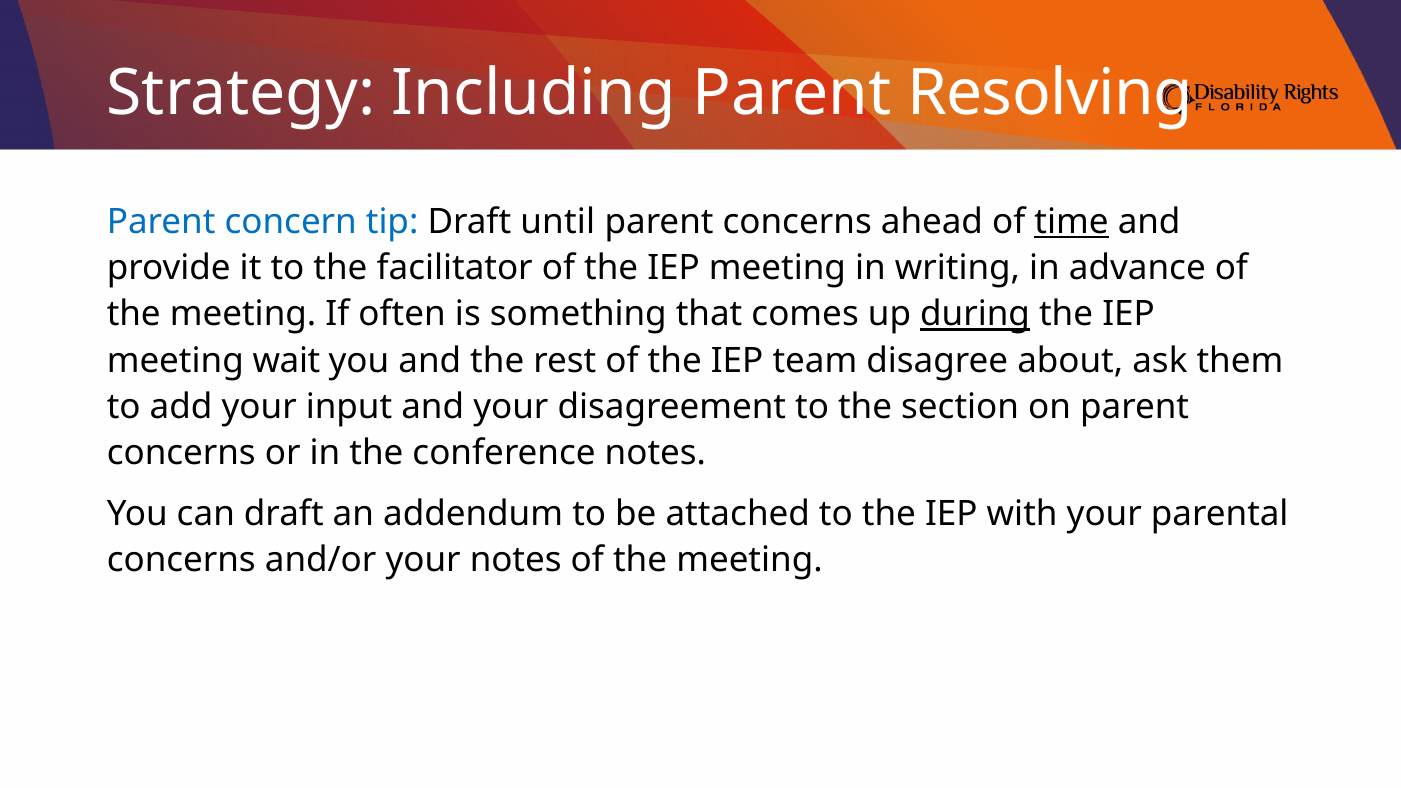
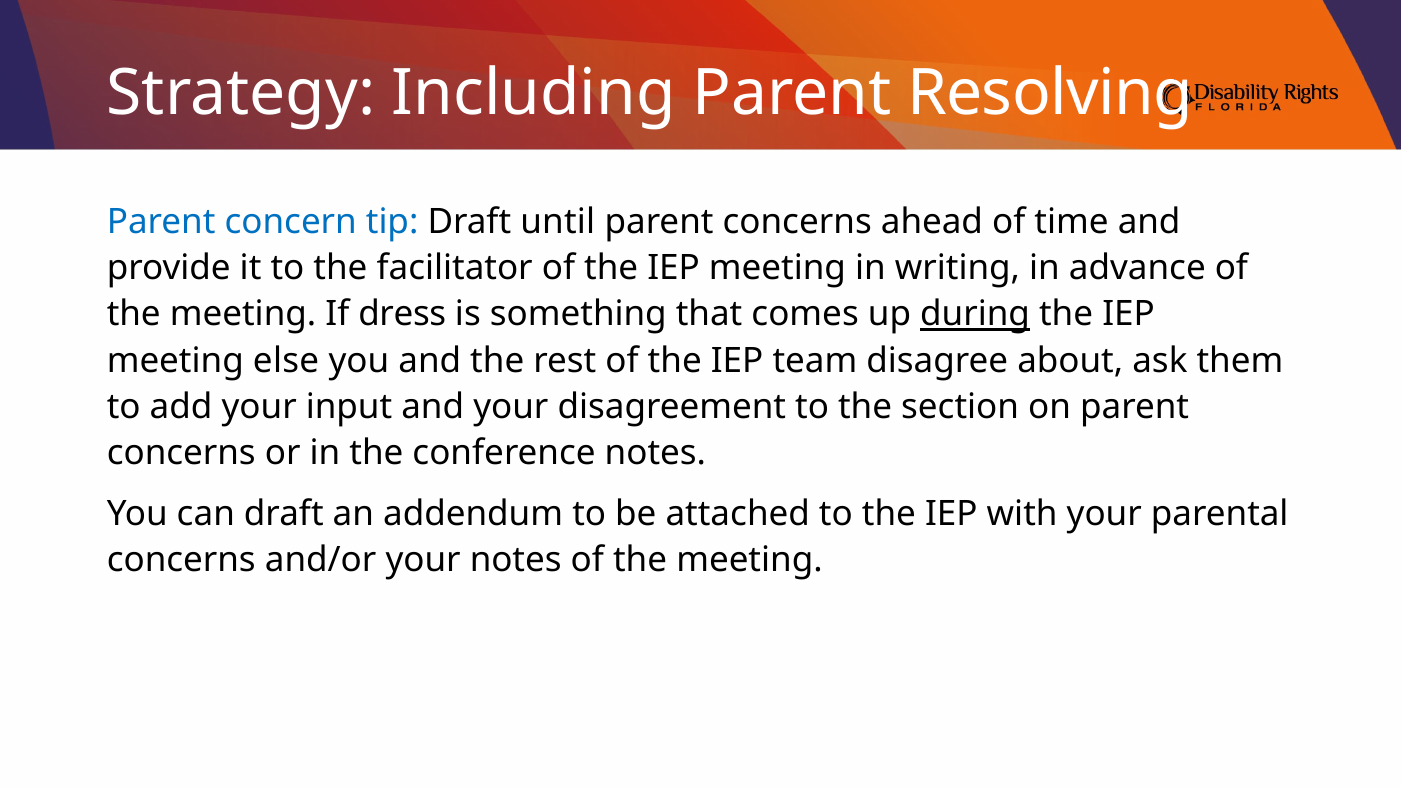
time underline: present -> none
often: often -> dress
wait: wait -> else
